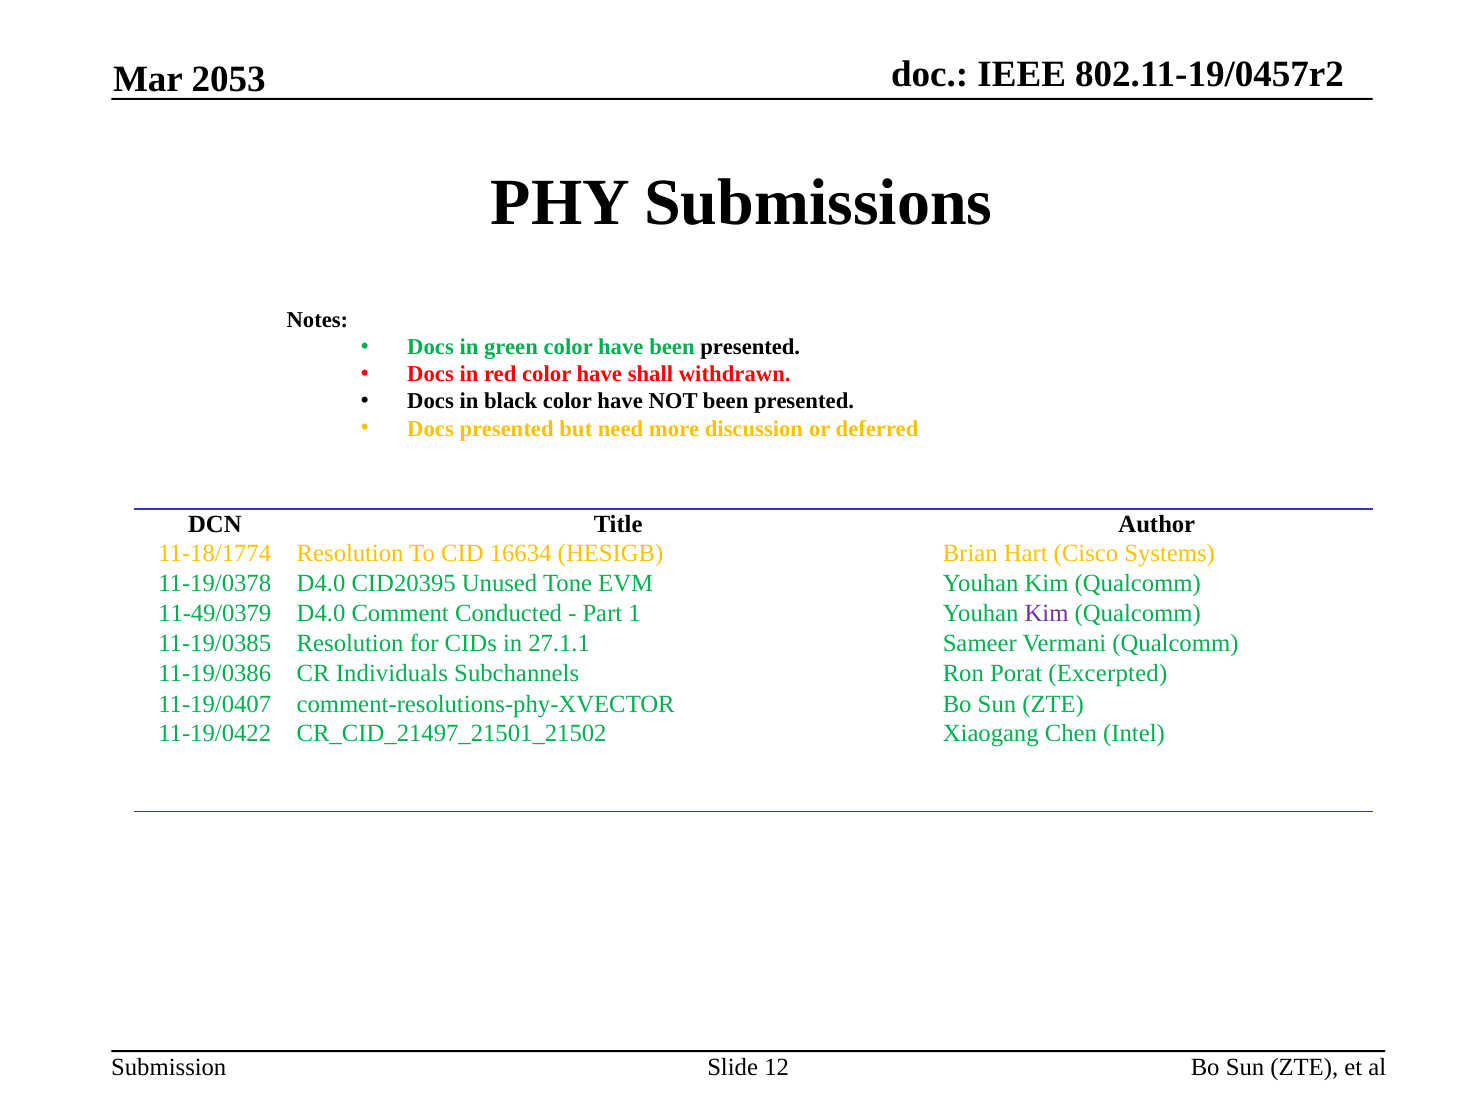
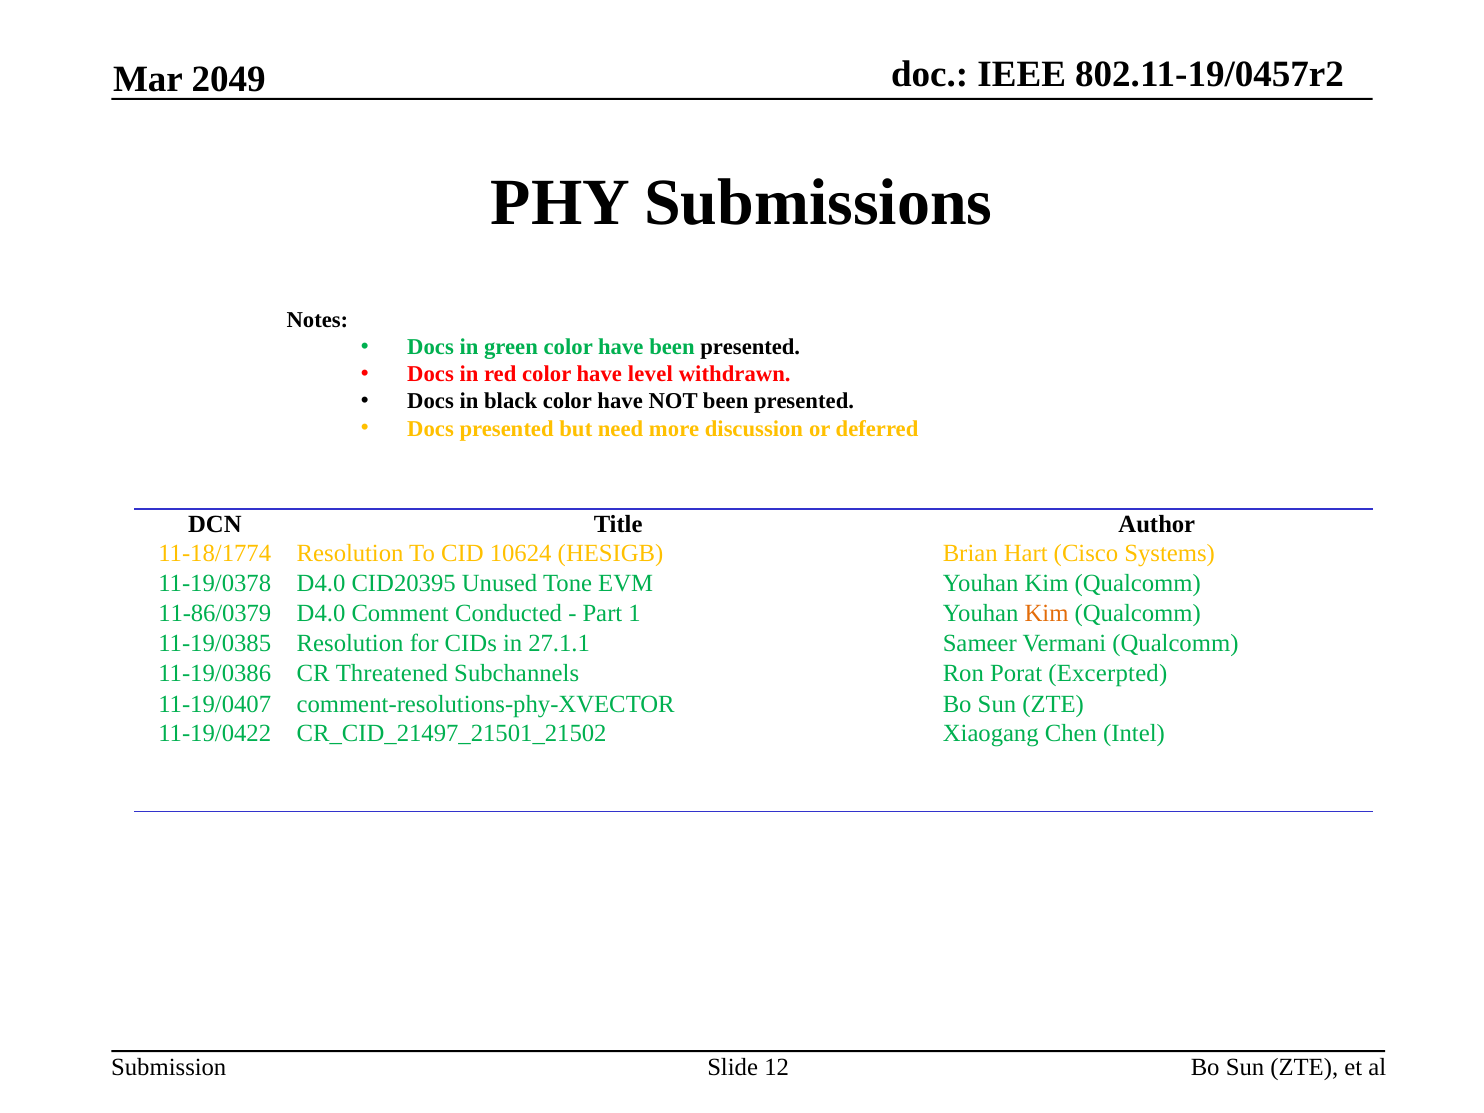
2053: 2053 -> 2049
shall: shall -> level
16634: 16634 -> 10624
11-49/0379: 11-49/0379 -> 11-86/0379
Kim at (1047, 613) colour: purple -> orange
Individuals: Individuals -> Threatened
